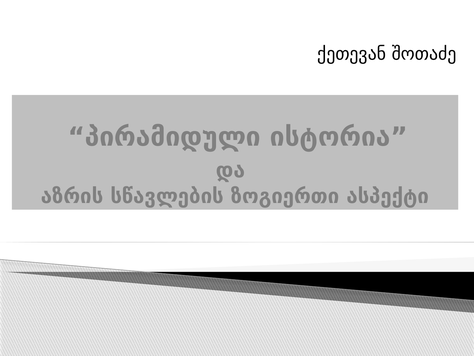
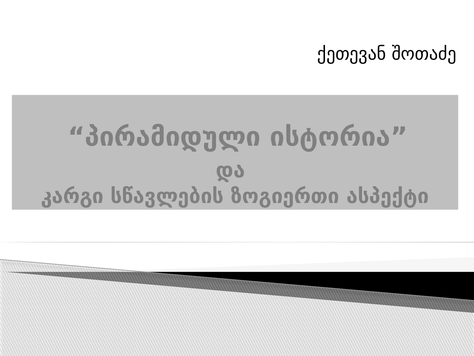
აზრის: აზრის -> კარგი
